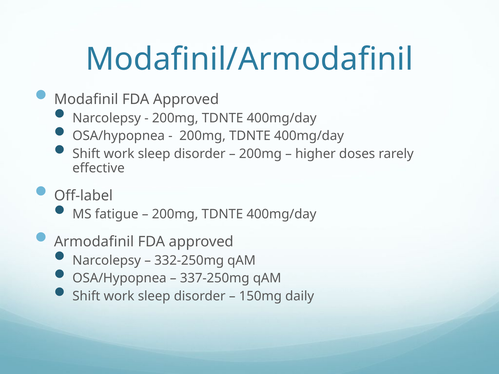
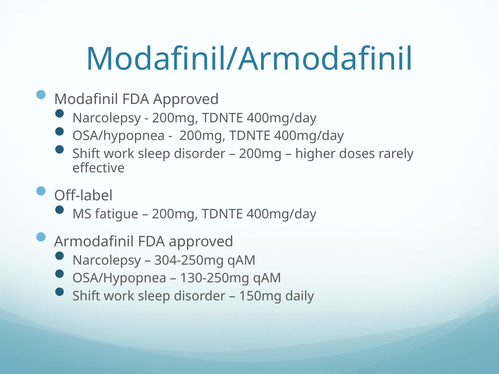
332-250mg: 332-250mg -> 304-250mg
337-250mg: 337-250mg -> 130-250mg
